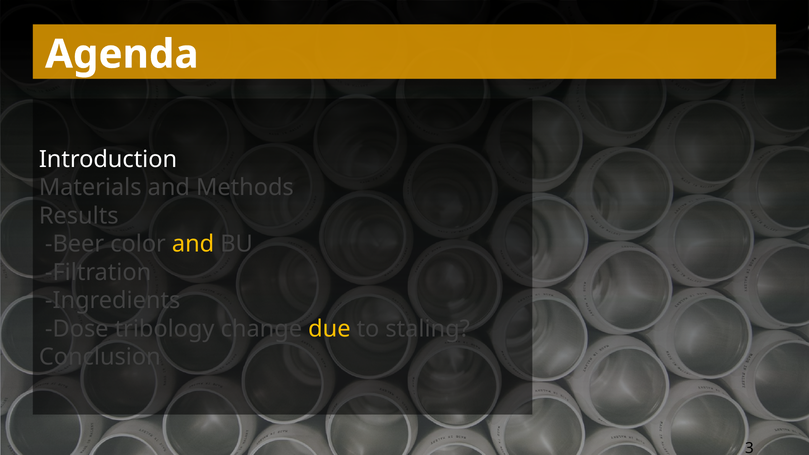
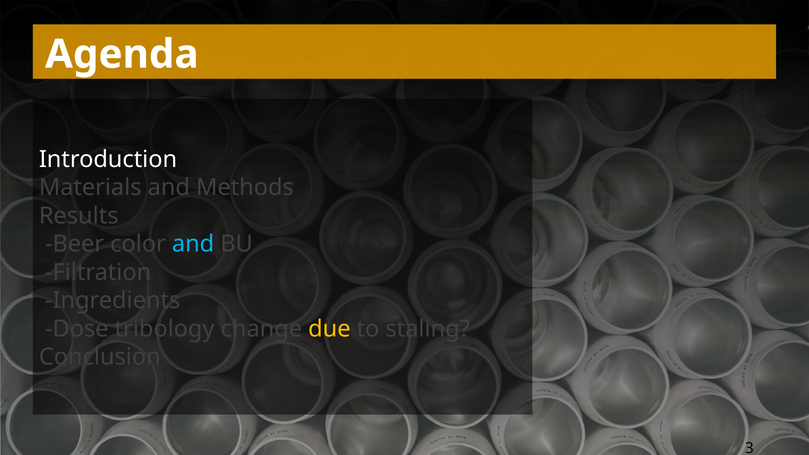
and at (193, 244) colour: yellow -> light blue
